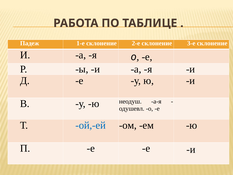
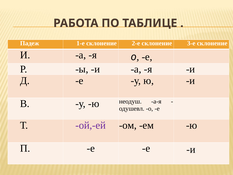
ой,-ей colour: blue -> purple
